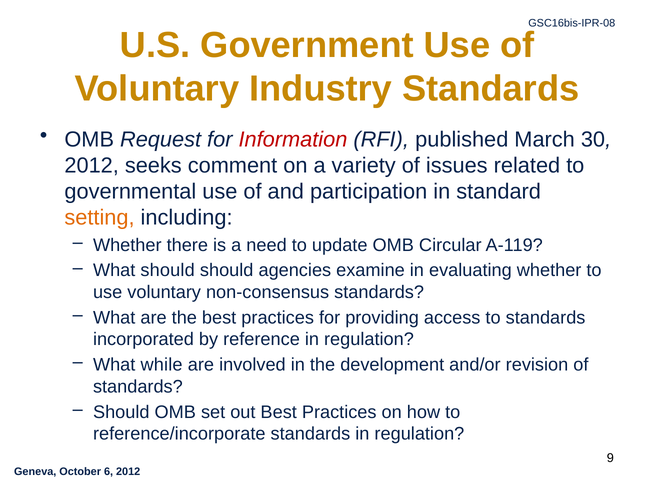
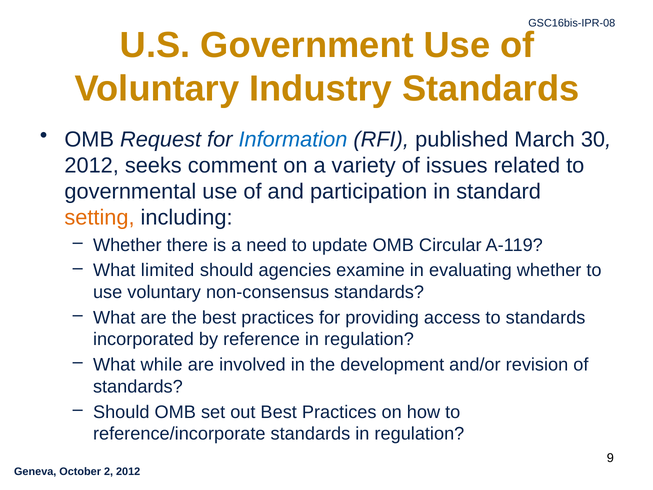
Information colour: red -> blue
What should: should -> limited
6: 6 -> 2
